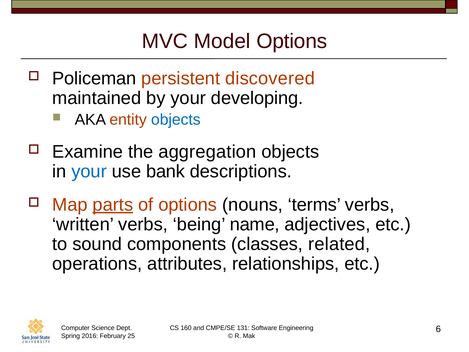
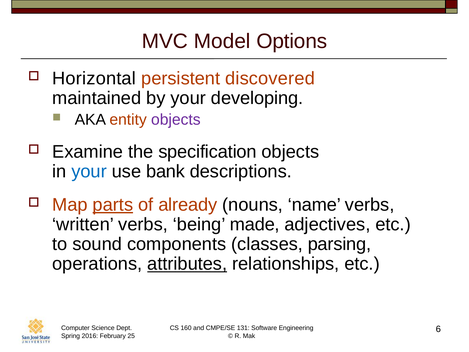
Policeman: Policeman -> Horizontal
objects at (176, 120) colour: blue -> purple
aggregation: aggregation -> specification
of options: options -> already
terms: terms -> name
name: name -> made
related: related -> parsing
attributes underline: none -> present
